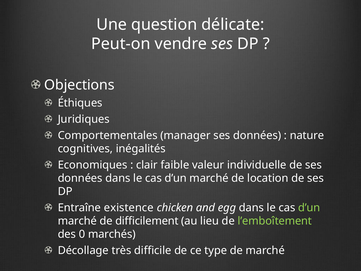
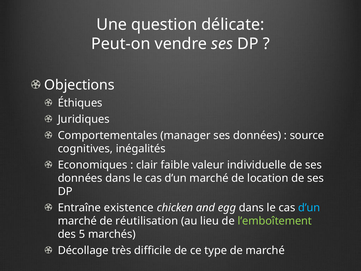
nature: nature -> source
d’un at (309, 208) colour: light green -> light blue
difficilement: difficilement -> réutilisation
0: 0 -> 5
